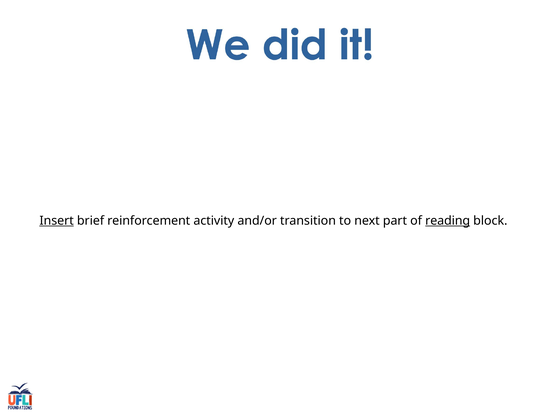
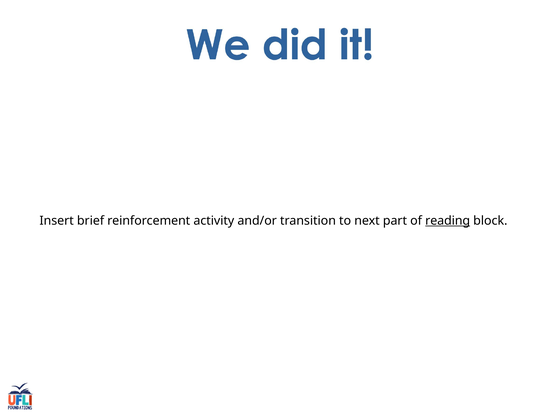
Insert underline: present -> none
